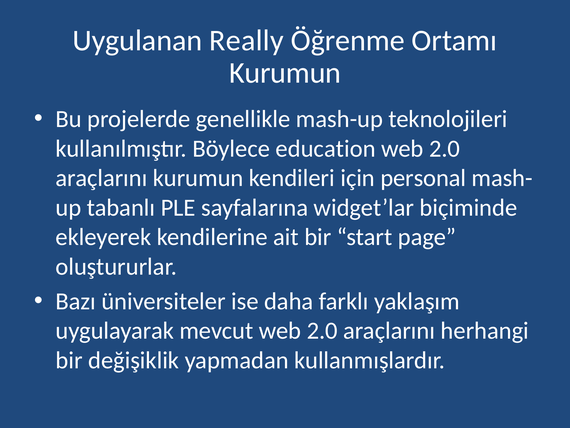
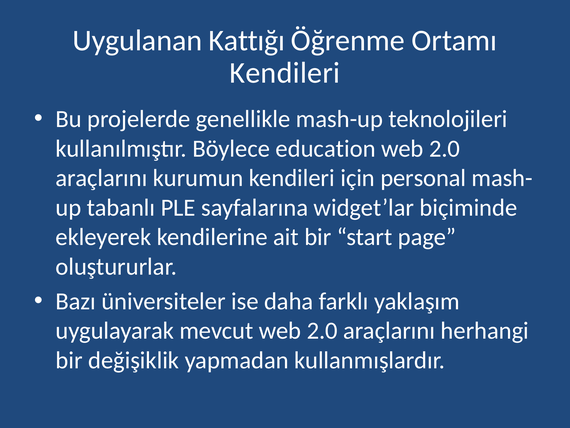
Really: Really -> Kattığı
Kurumun at (285, 73): Kurumun -> Kendileri
